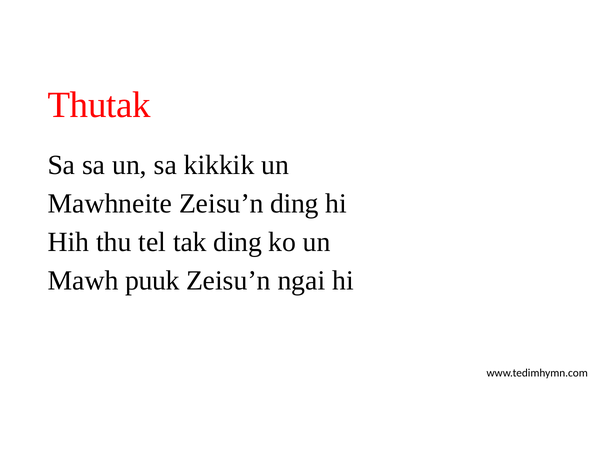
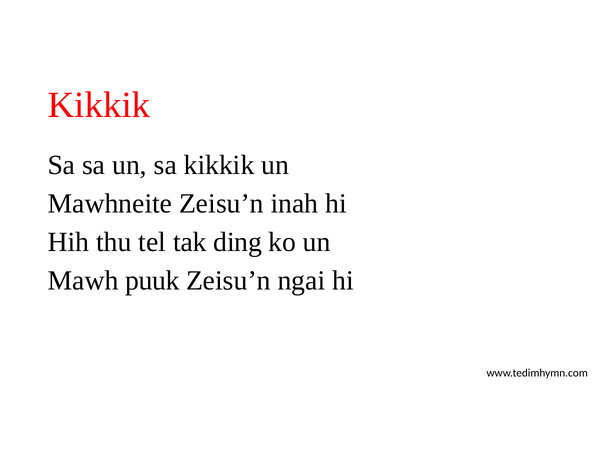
Thutak at (99, 105): Thutak -> Kikkik
Zeisu’n ding: ding -> inah
